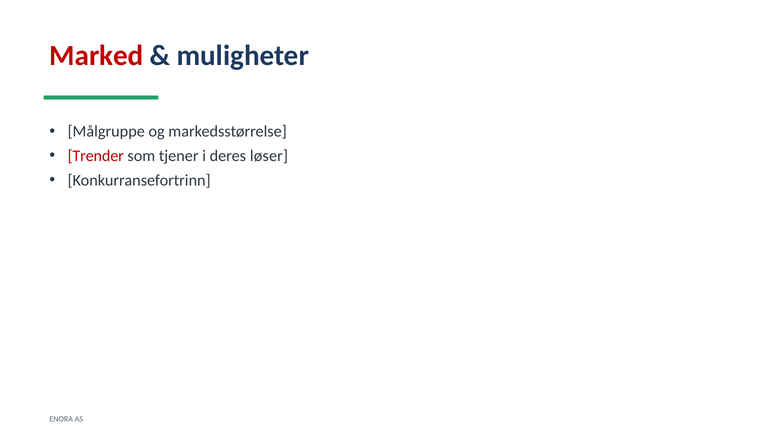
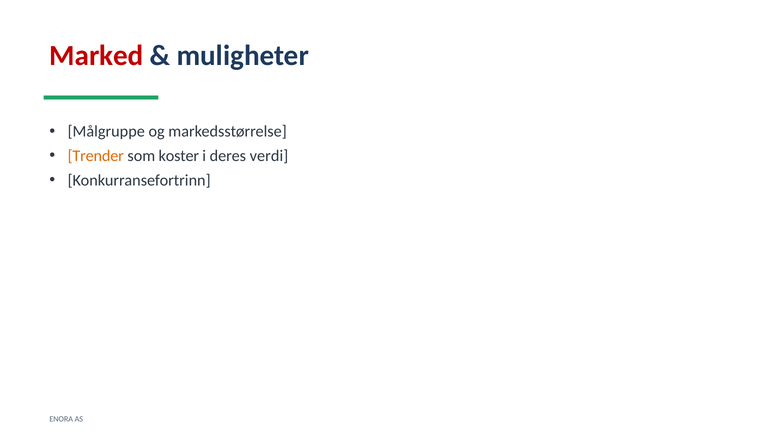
Trender colour: red -> orange
tjener: tjener -> koster
løser: løser -> verdi
